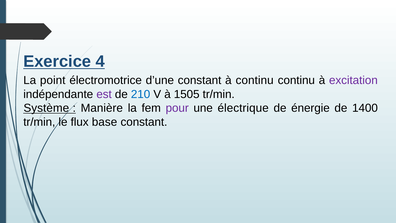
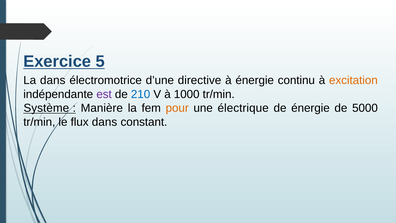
4: 4 -> 5
La point: point -> dans
d’une constant: constant -> directive
à continu: continu -> énergie
excitation colour: purple -> orange
1505: 1505 -> 1000
pour colour: purple -> orange
1400: 1400 -> 5000
flux base: base -> dans
